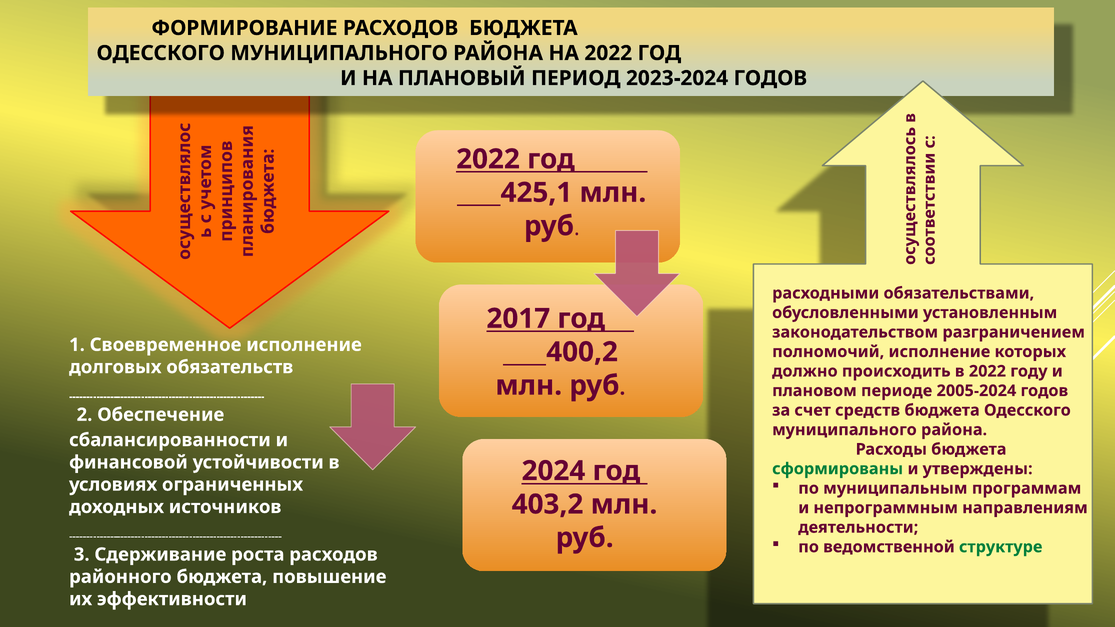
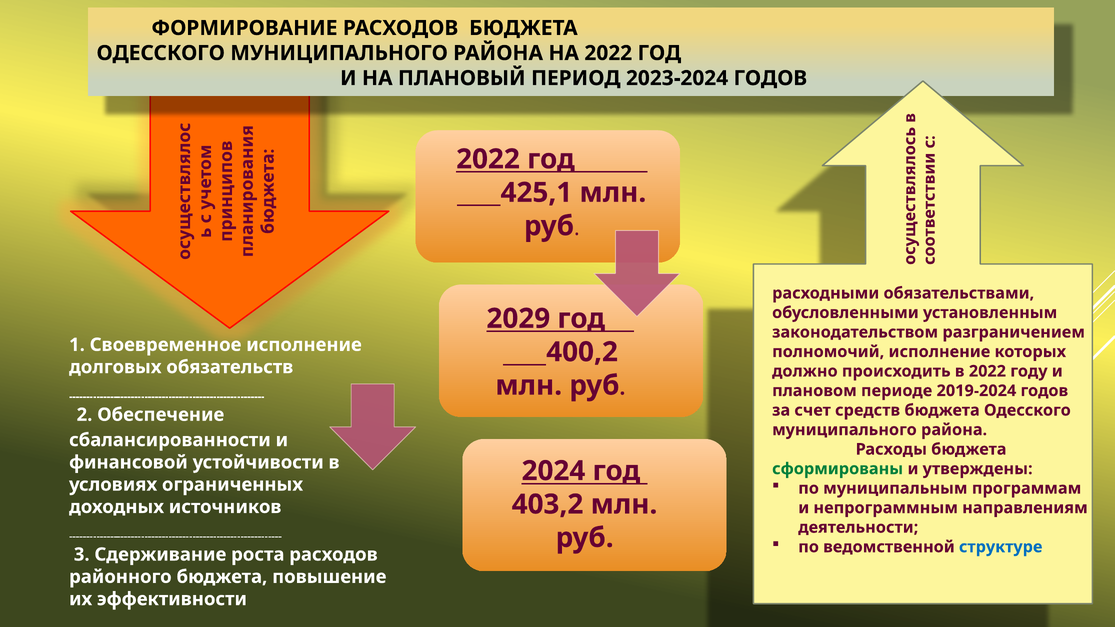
2017: 2017 -> 2029
2005-2024: 2005-2024 -> 2019-2024
структуре colour: green -> blue
